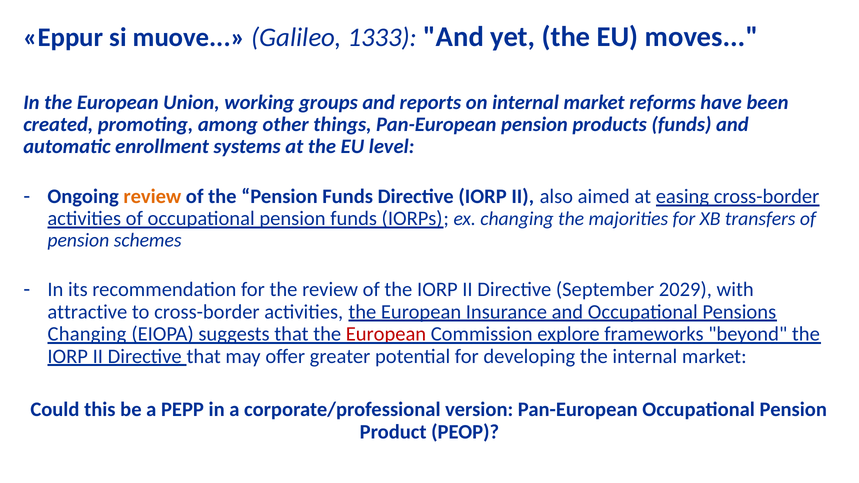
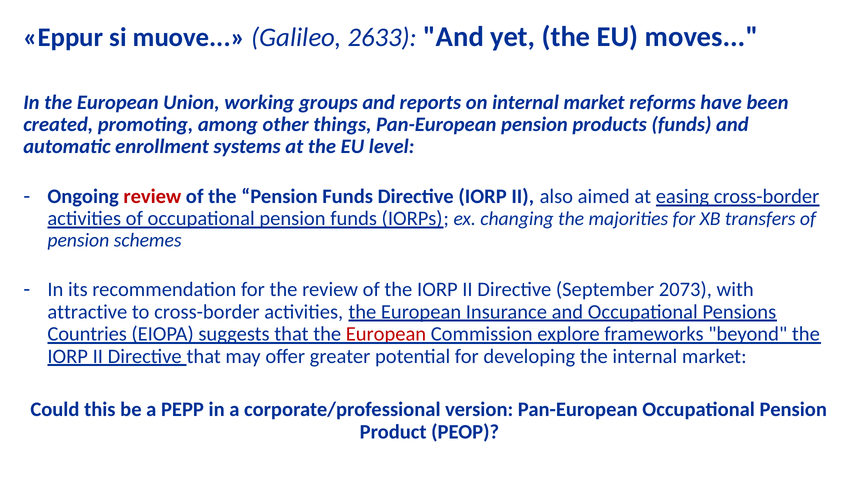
1333: 1333 -> 2633
review at (152, 197) colour: orange -> red
2029: 2029 -> 2073
Changing at (87, 334): Changing -> Countries
